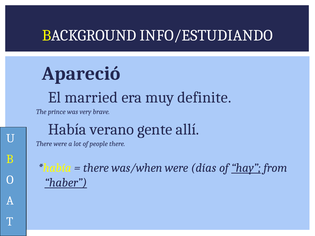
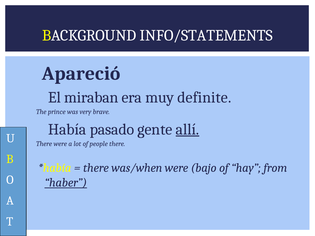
INFO/ESTUDIANDO: INFO/ESTUDIANDO -> INFO/STATEMENTS
married: married -> miraban
verano: verano -> pasado
allí underline: none -> present
días: días -> bajo
hay underline: present -> none
